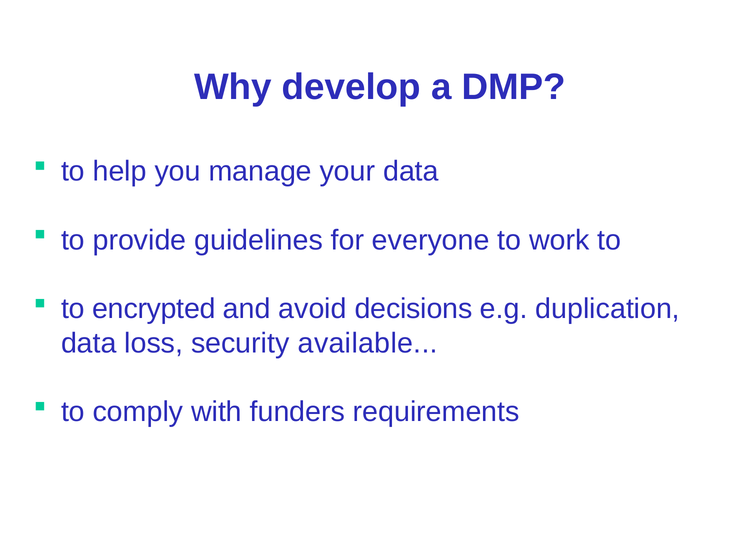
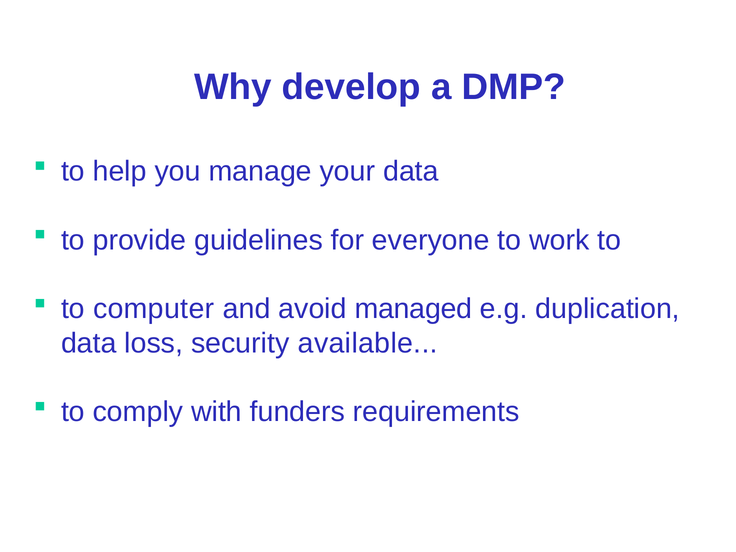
encrypted: encrypted -> computer
decisions: decisions -> managed
